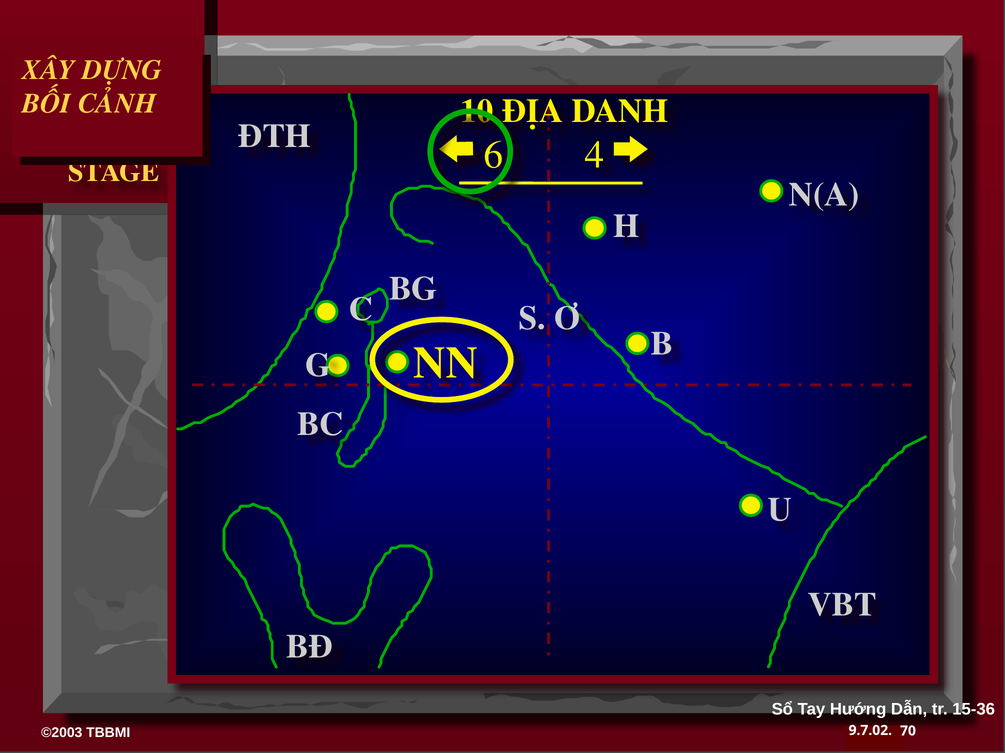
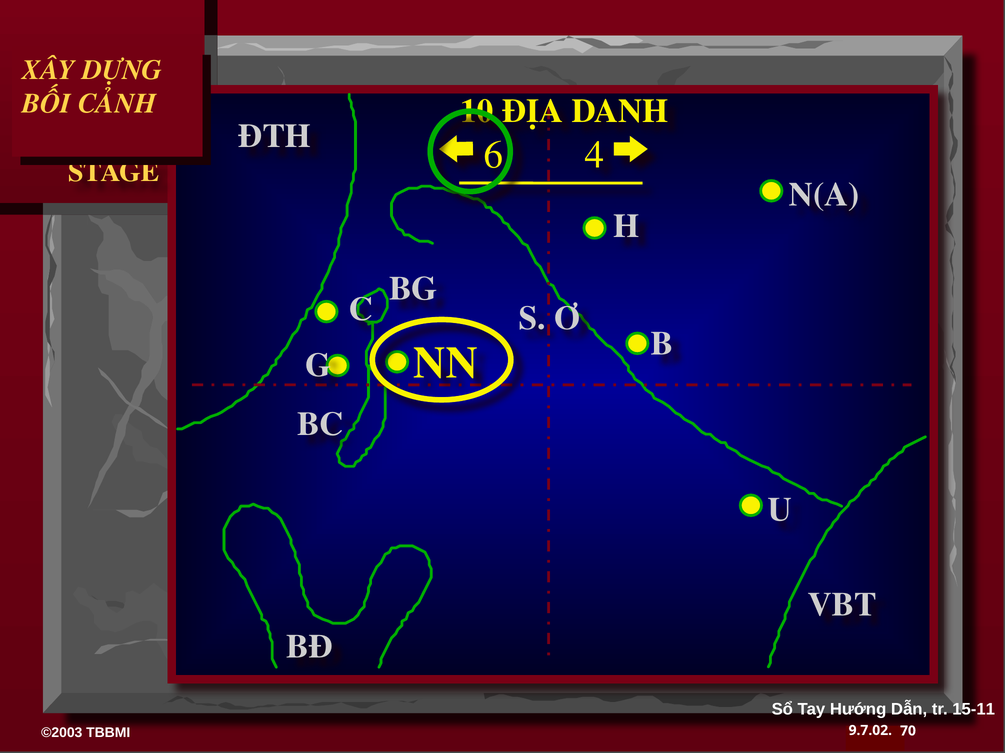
15-36: 15-36 -> 15-11
